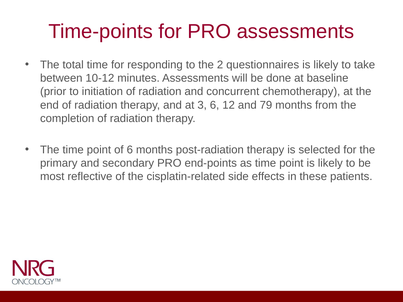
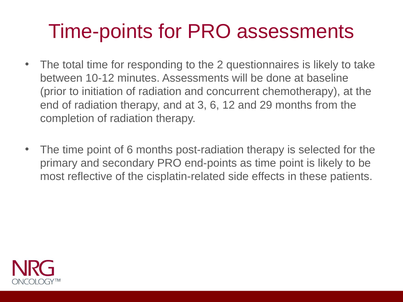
79: 79 -> 29
